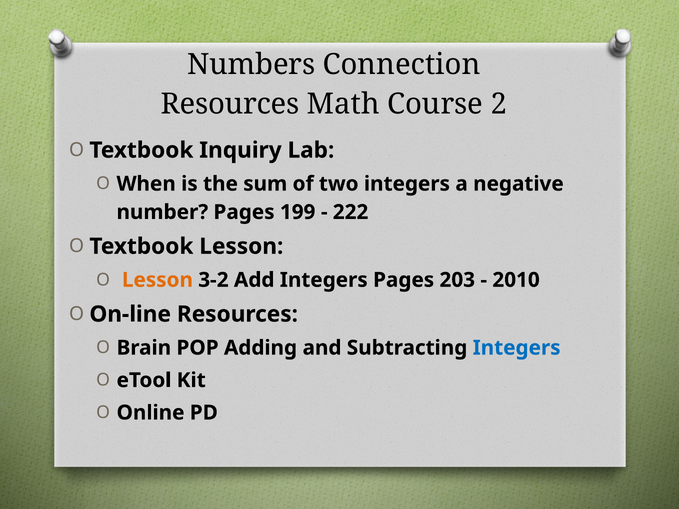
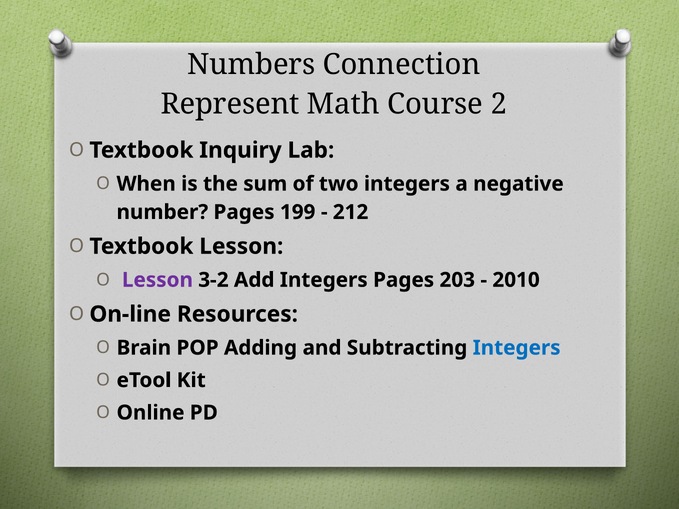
Resources at (230, 104): Resources -> Represent
222: 222 -> 212
Lesson at (157, 280) colour: orange -> purple
